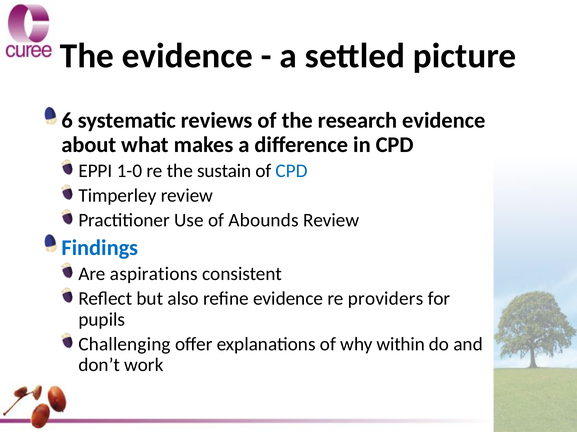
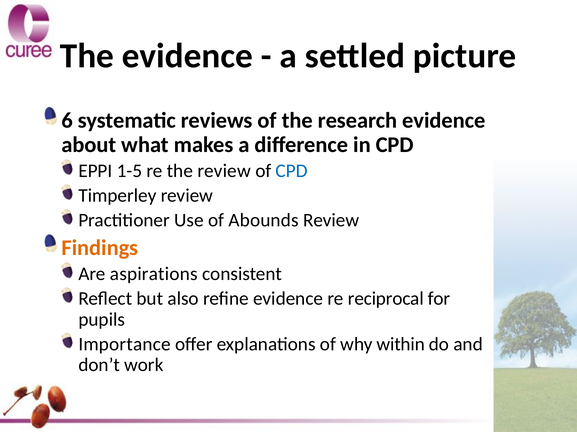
1-0: 1-0 -> 1-5
the sustain: sustain -> review
Findings colour: blue -> orange
providers: providers -> reciprocal
Challenging: Challenging -> Importance
